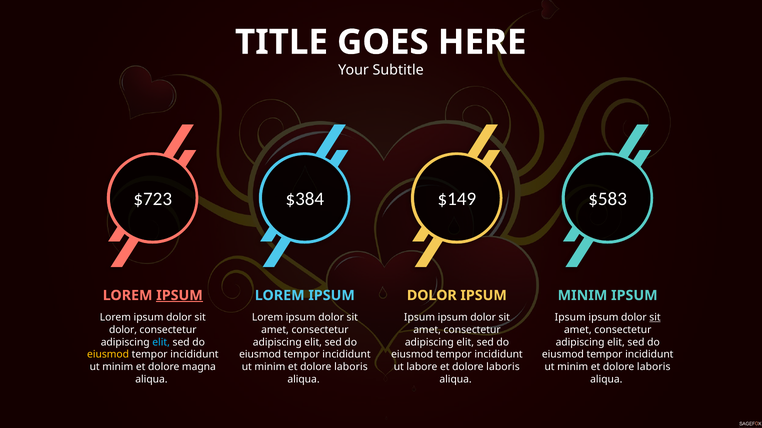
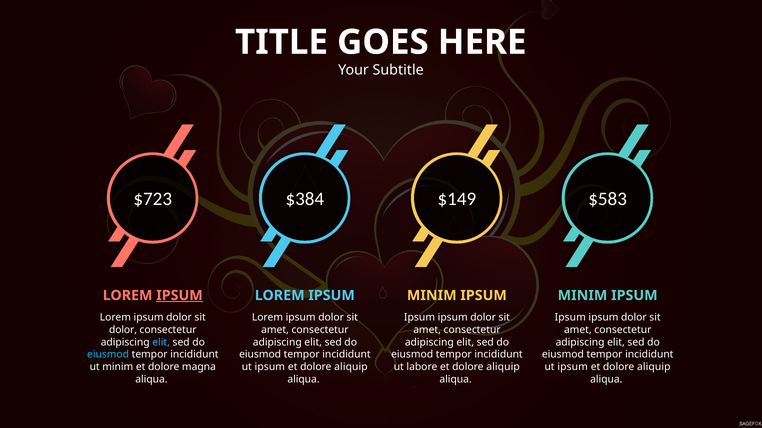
DOLOR at (432, 296): DOLOR -> MINIM
sit at (655, 318) underline: present -> none
eiusmod at (108, 355) colour: yellow -> light blue
minim at (270, 368): minim -> ipsum
laboris at (351, 368): laboris -> aliquip
labore et dolore laboris: laboris -> aliquip
minim at (573, 368): minim -> ipsum
laboris at (654, 368): laboris -> aliquip
